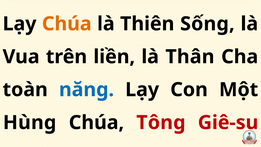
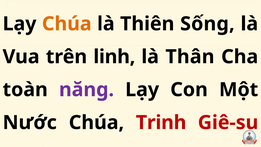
liền: liền -> linh
năng colour: blue -> purple
Hùng: Hùng -> Nước
Tông: Tông -> Trinh
